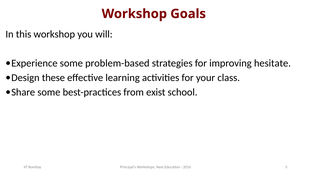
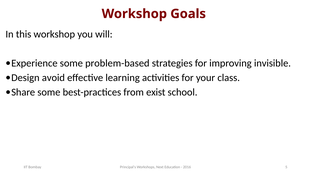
hesitate: hesitate -> invisible
these: these -> avoid
